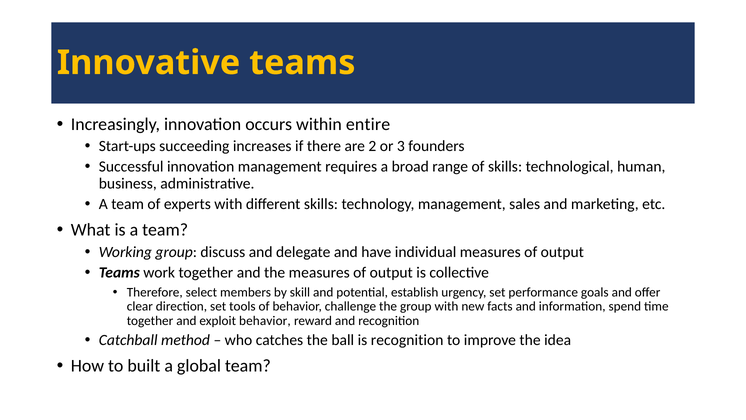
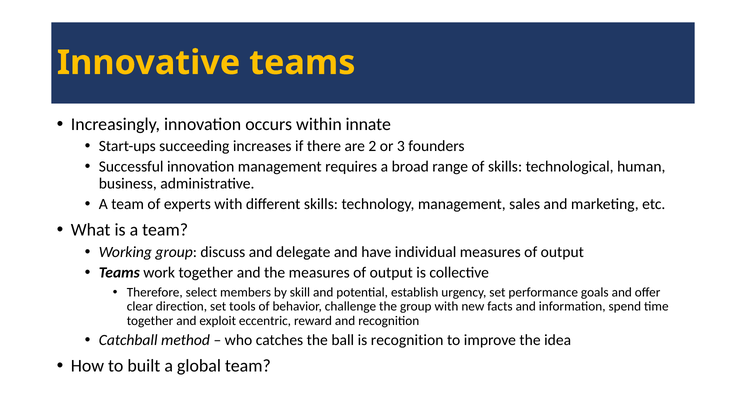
entire: entire -> innate
exploit behavior: behavior -> eccentric
